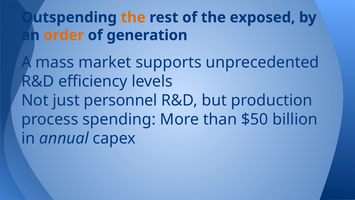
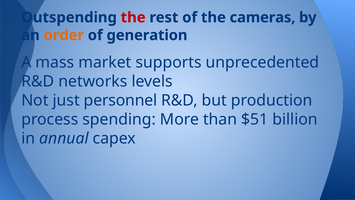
the at (133, 17) colour: orange -> red
exposed: exposed -> cameras
efficiency: efficiency -> networks
$50: $50 -> $51
